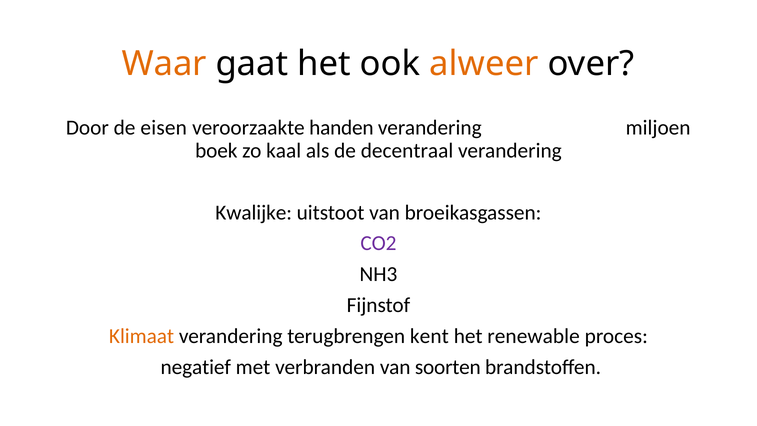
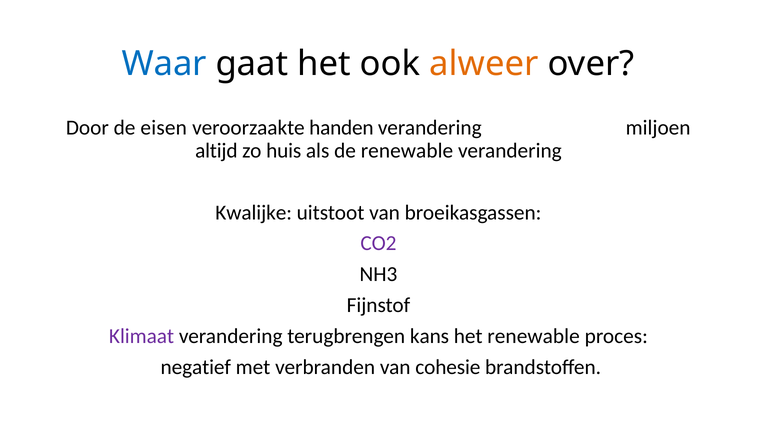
Waar colour: orange -> blue
boek: boek -> altijd
kaal: kaal -> huis
de decentraal: decentraal -> renewable
Klimaat colour: orange -> purple
kent: kent -> kans
soorten: soorten -> cohesie
